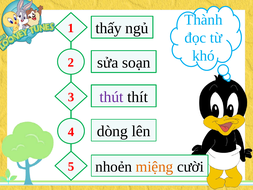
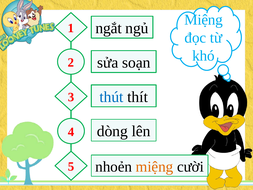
Thành at (203, 20): Thành -> Miệng
thấy: thấy -> ngắt
thút colour: purple -> blue
